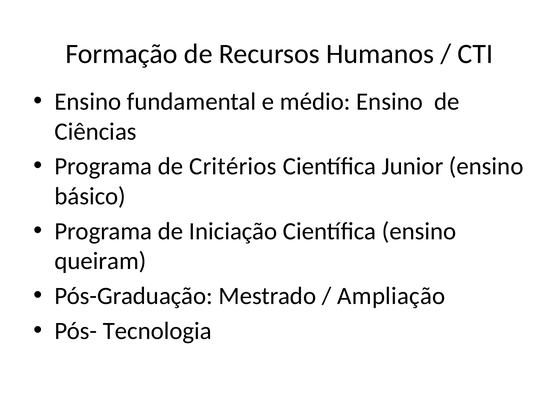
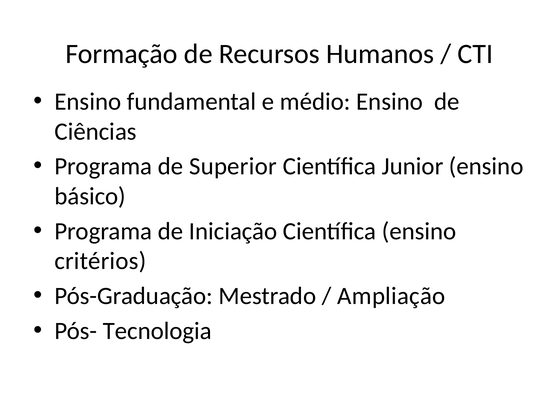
Critérios: Critérios -> Superior
queiram: queiram -> critérios
